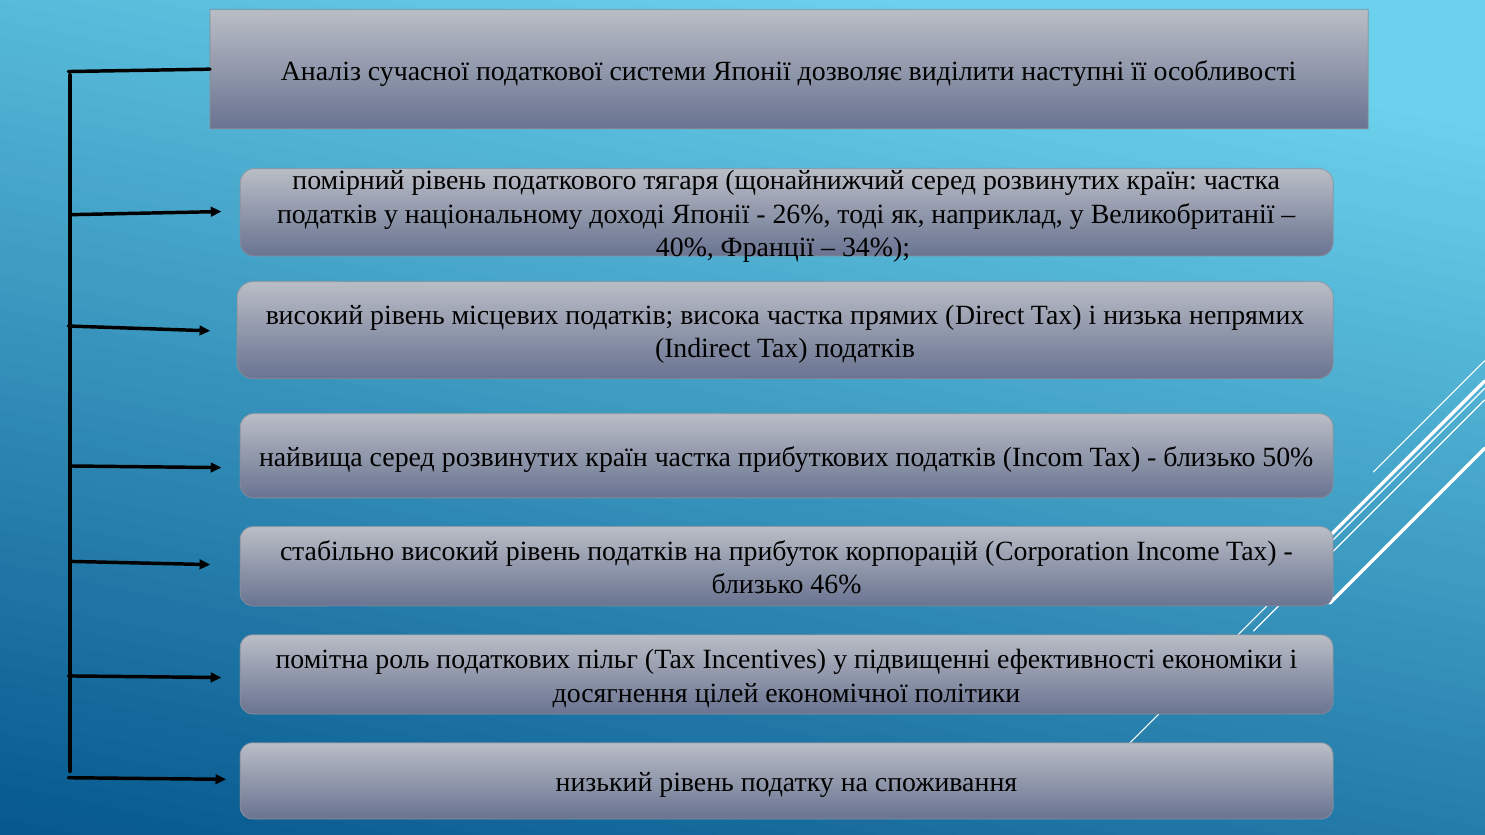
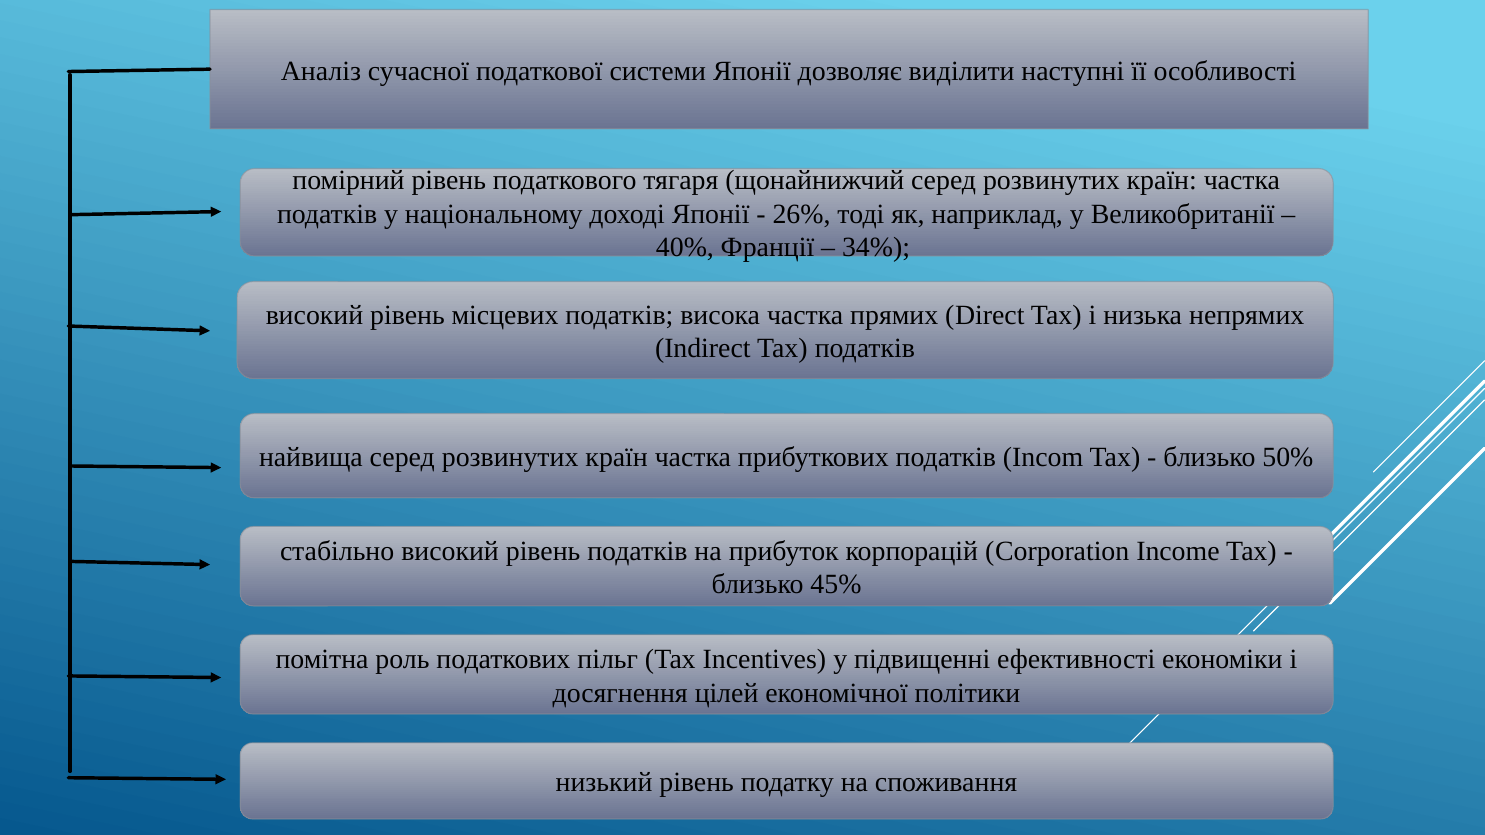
46%: 46% -> 45%
